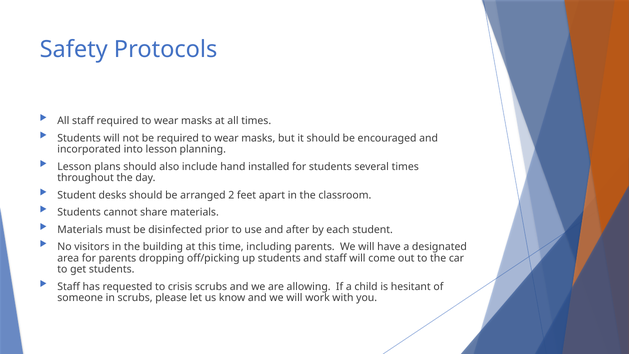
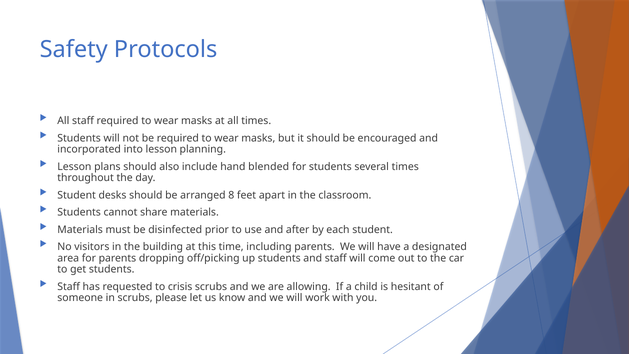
installed: installed -> blended
2: 2 -> 8
